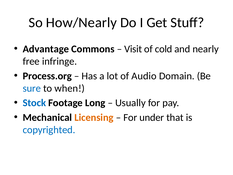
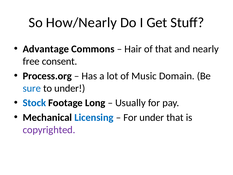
Visit: Visit -> Hair
of cold: cold -> that
infringe: infringe -> consent
Audio: Audio -> Music
to when: when -> under
Licensing colour: orange -> blue
copyrighted colour: blue -> purple
